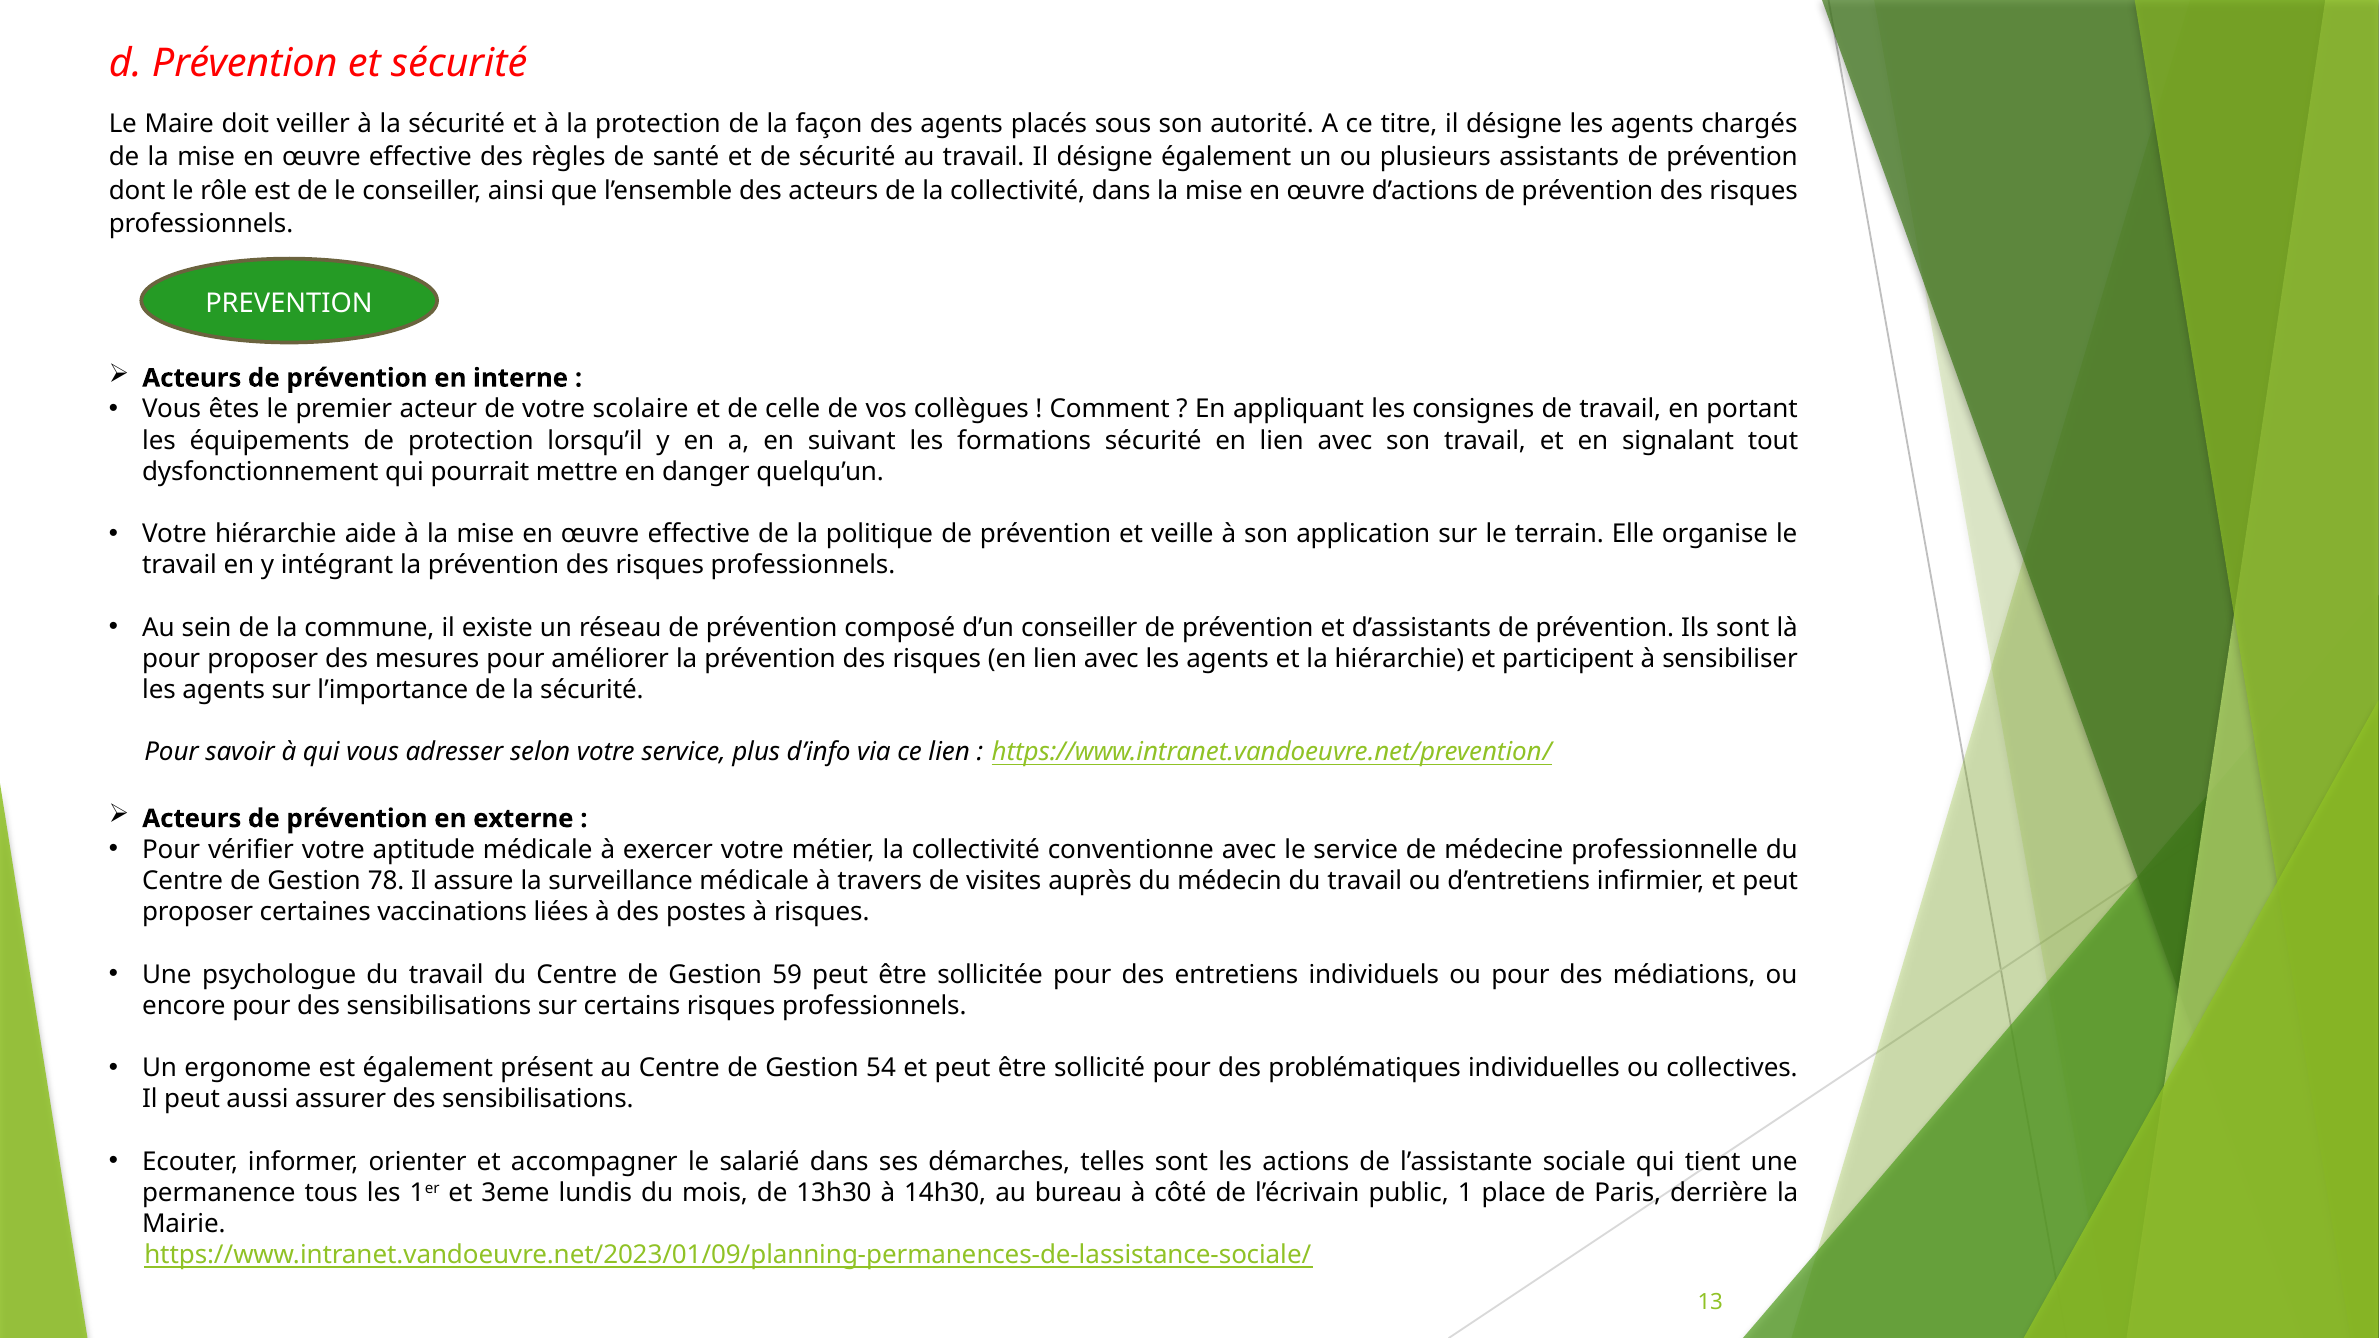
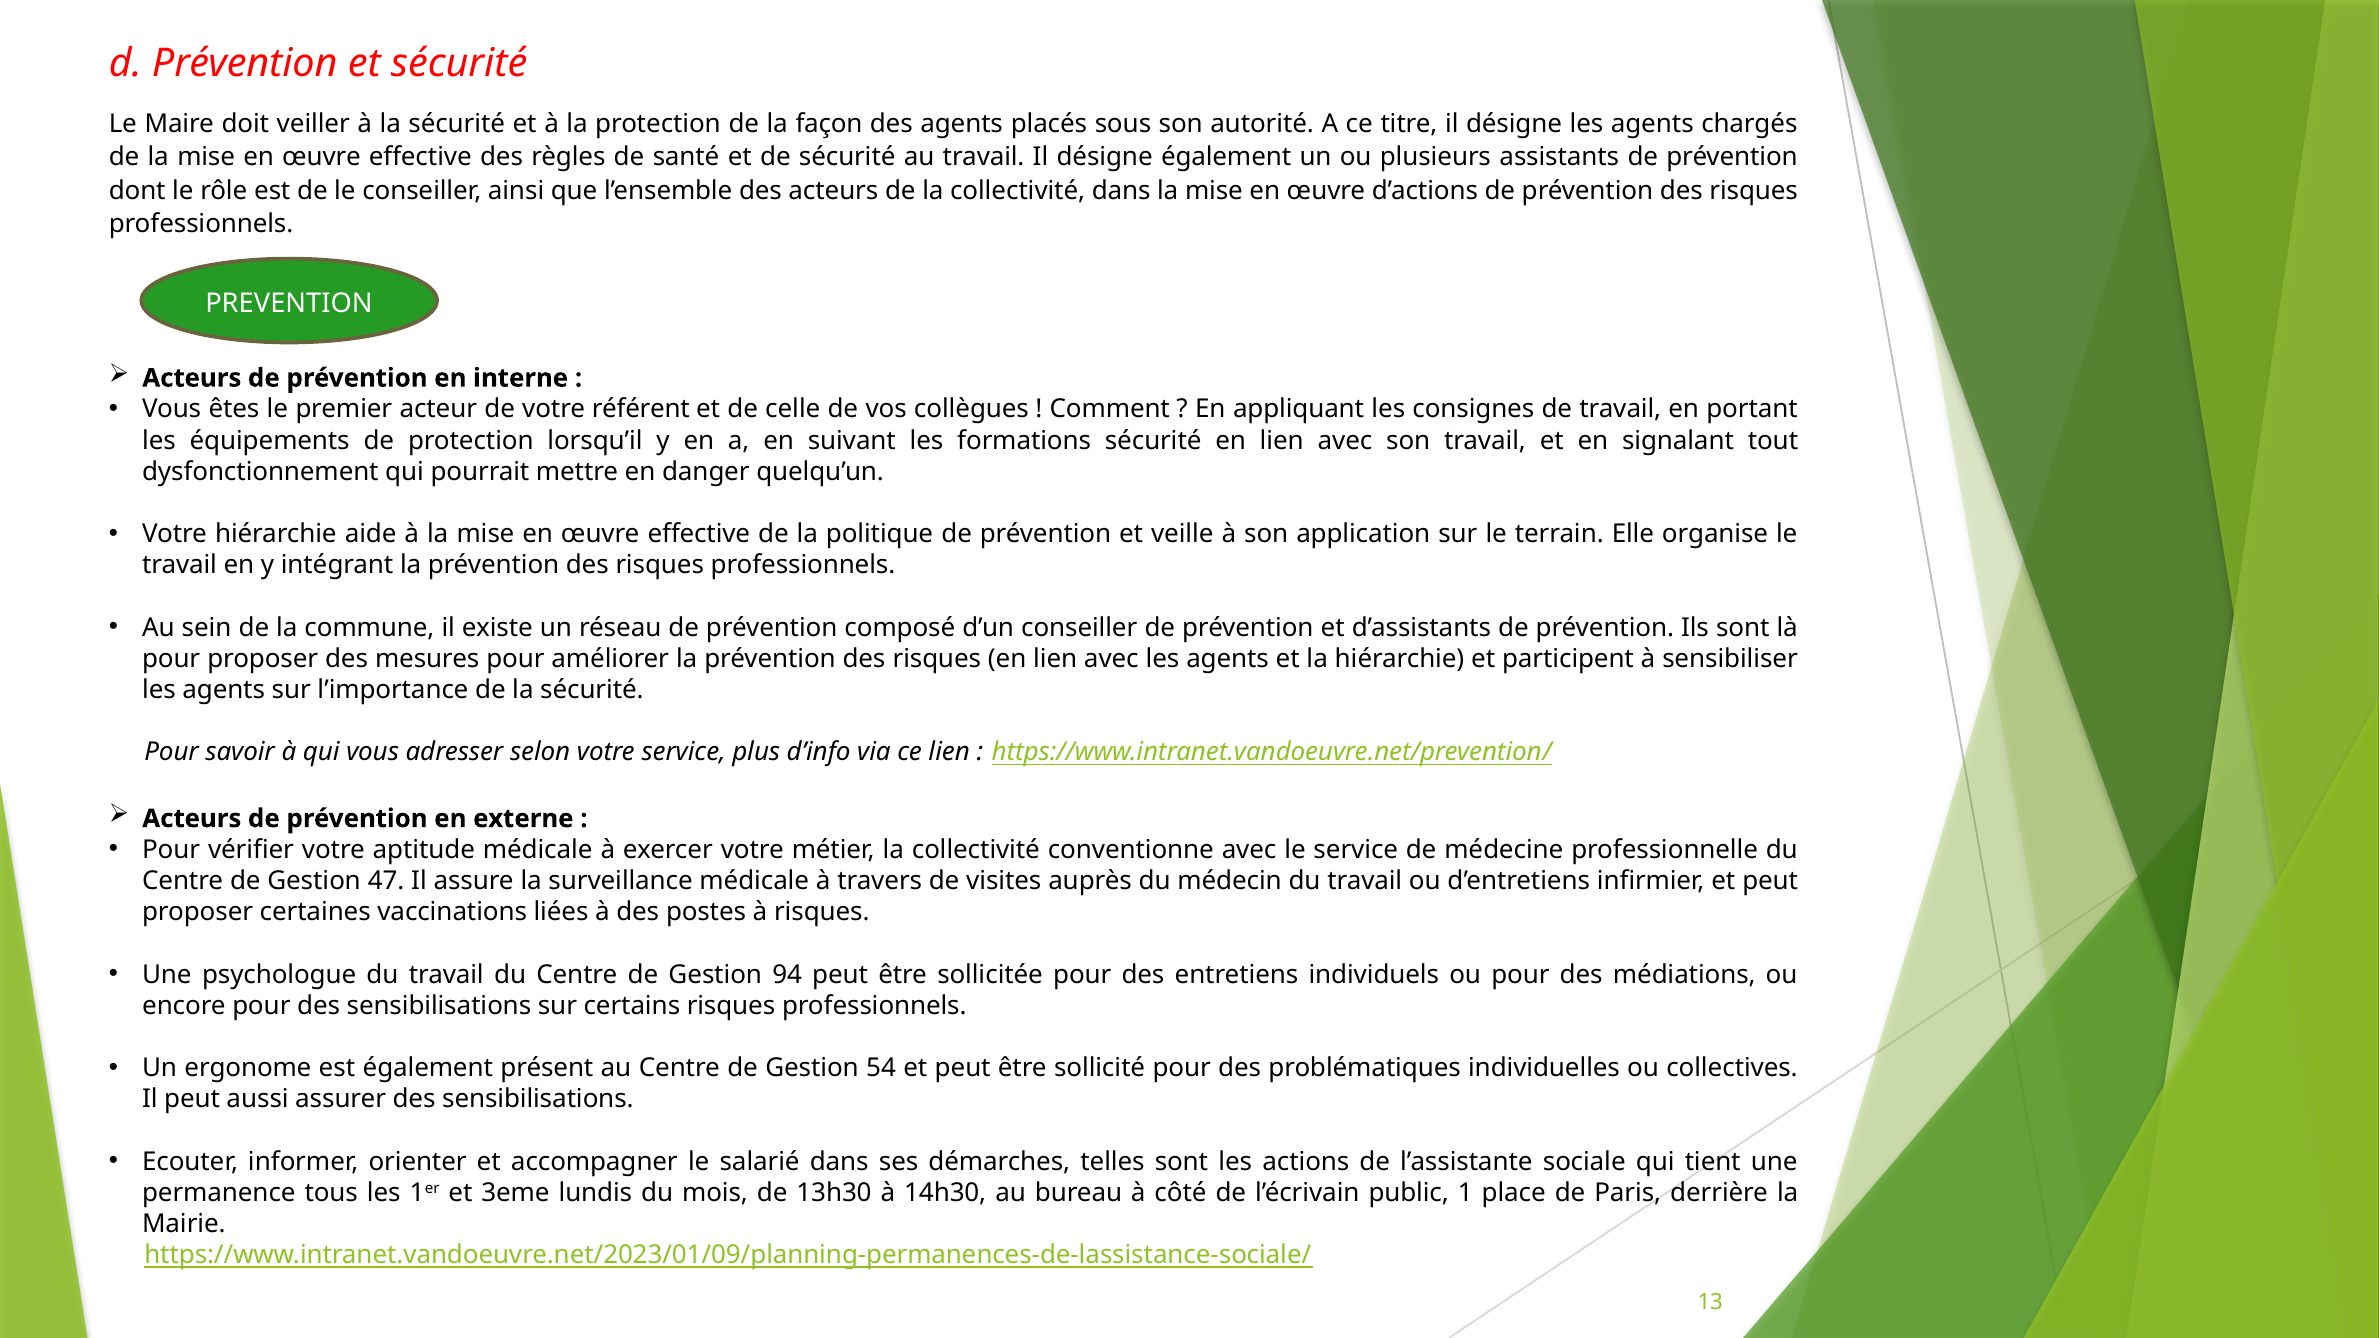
scolaire: scolaire -> référent
78: 78 -> 47
59: 59 -> 94
